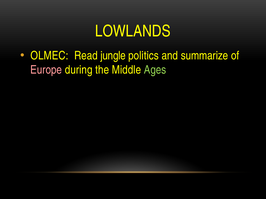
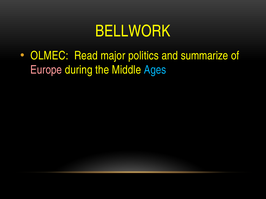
LOWLANDS: LOWLANDS -> BELLWORK
jungle: jungle -> major
Ages colour: light green -> light blue
